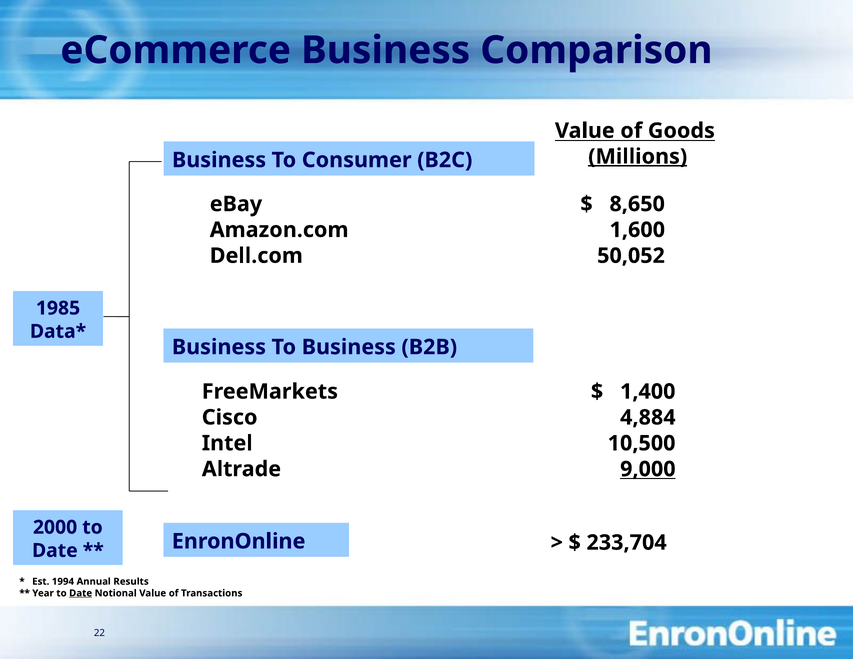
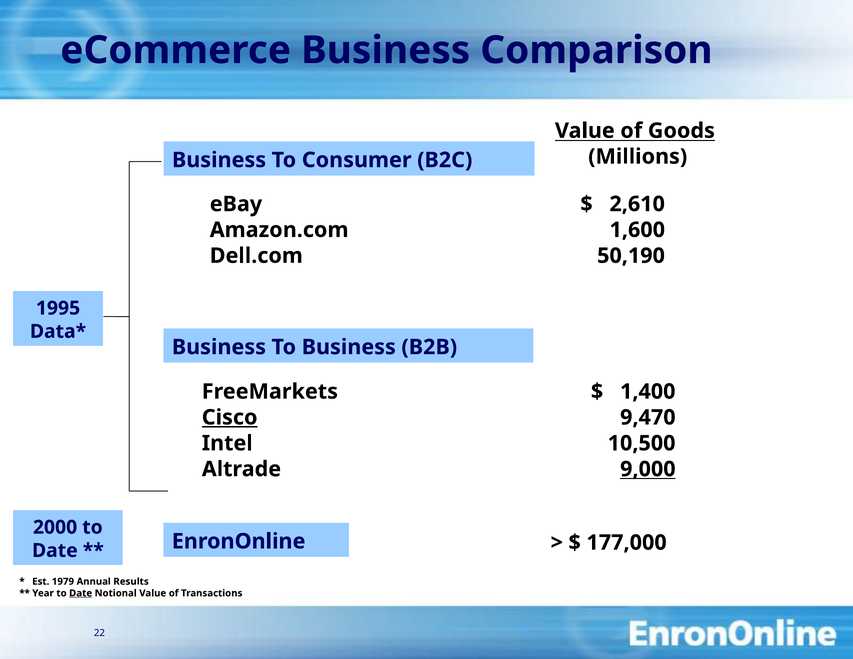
Millions underline: present -> none
8,650: 8,650 -> 2,610
50,052: 50,052 -> 50,190
1985: 1985 -> 1995
Cisco underline: none -> present
4,884: 4,884 -> 9,470
233,704: 233,704 -> 177,000
1994: 1994 -> 1979
